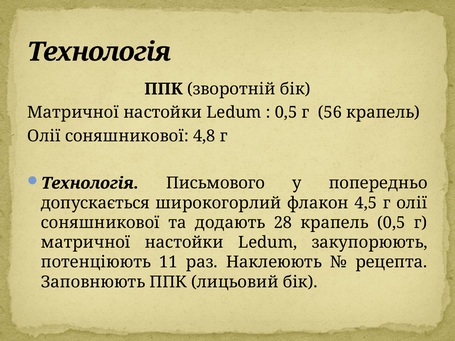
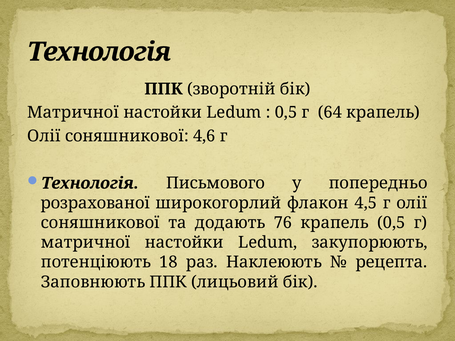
56: 56 -> 64
4,8: 4,8 -> 4,6
допускається: допускається -> розрахованої
28: 28 -> 76
11: 11 -> 18
